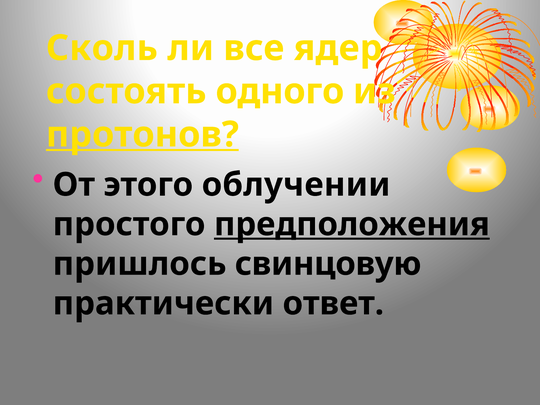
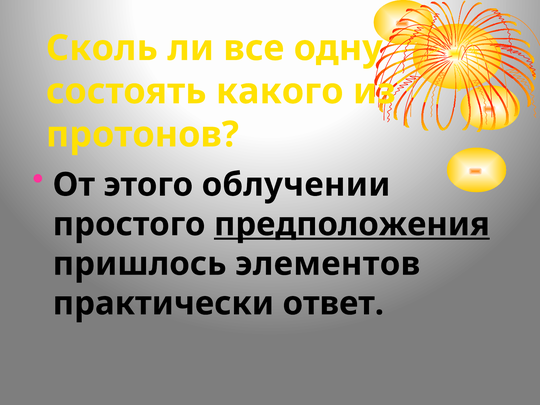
ядер: ядер -> одну
одного: одного -> какого
протонов underline: present -> none
свинцовую: свинцовую -> элементов
